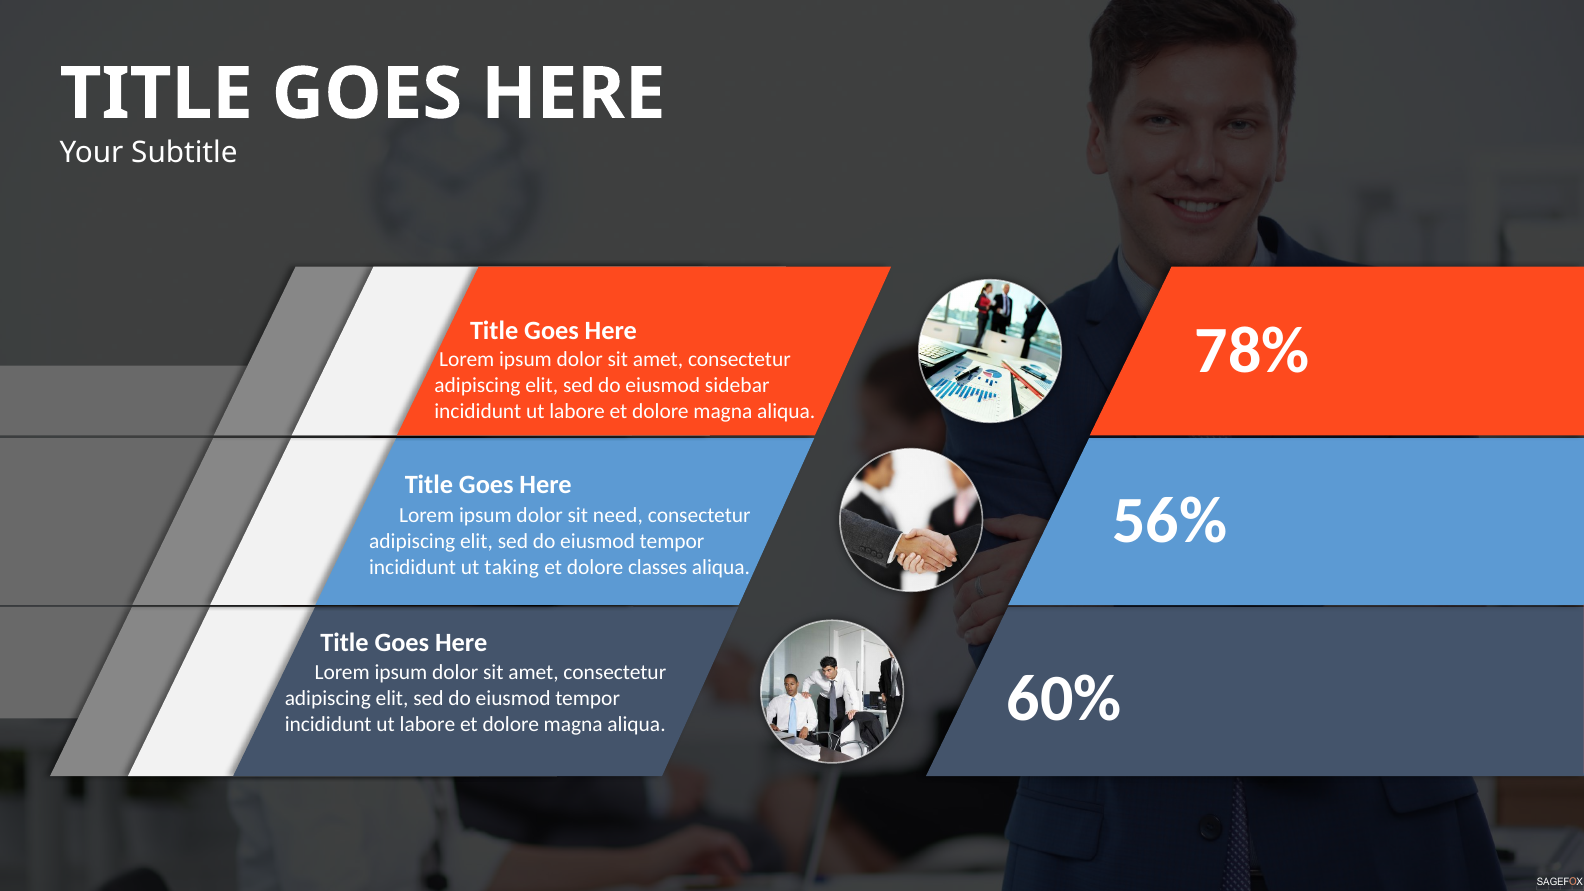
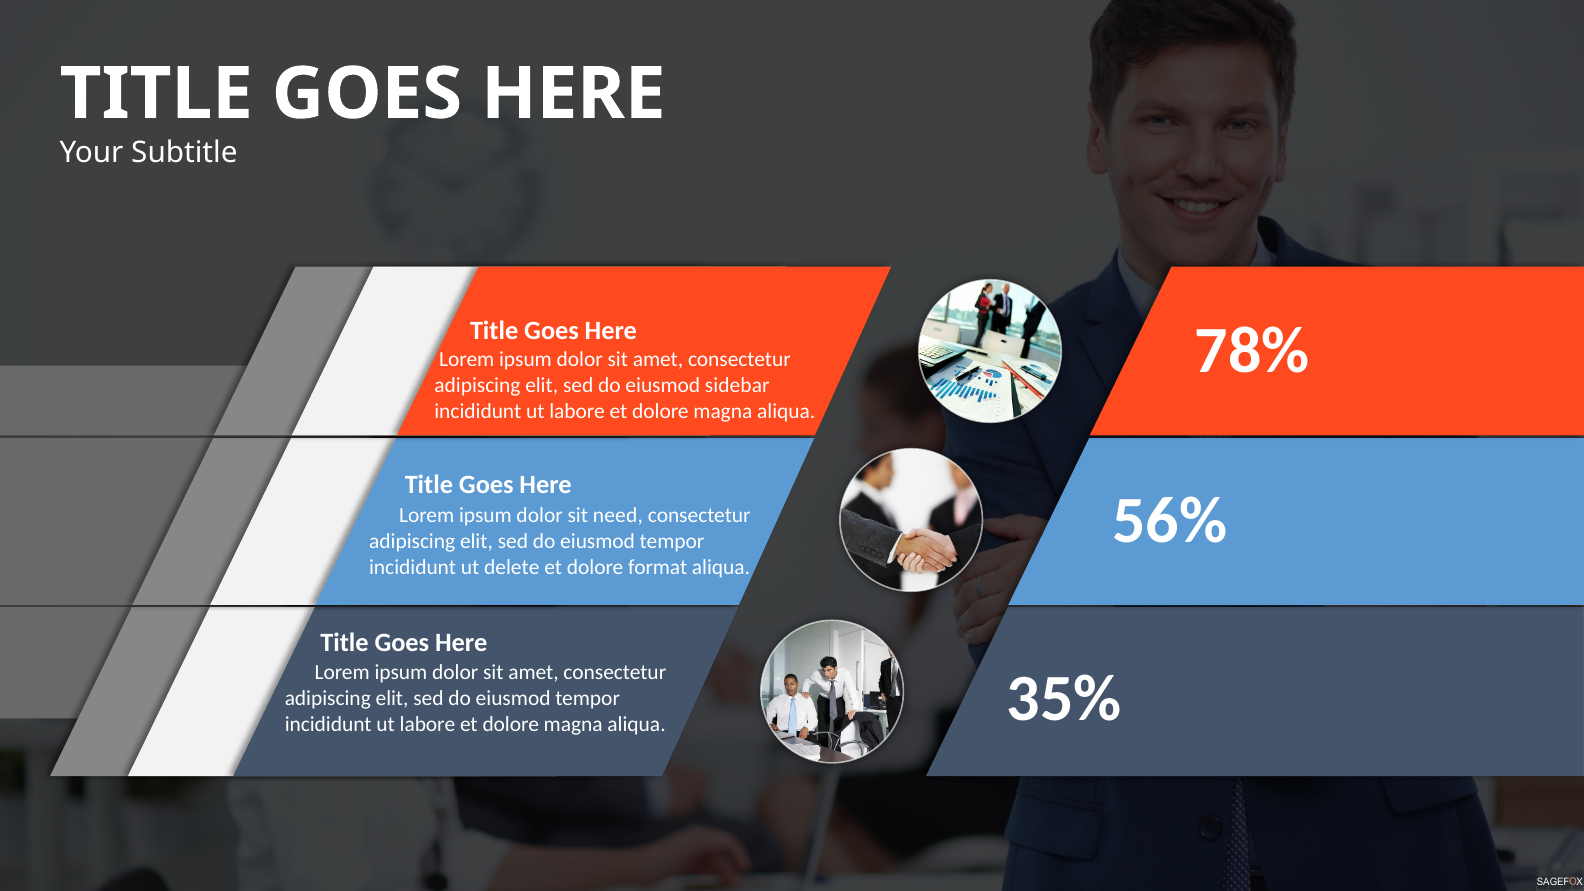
taking: taking -> delete
classes: classes -> format
60%: 60% -> 35%
